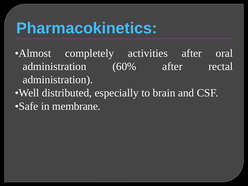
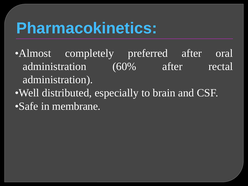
activities: activities -> preferred
